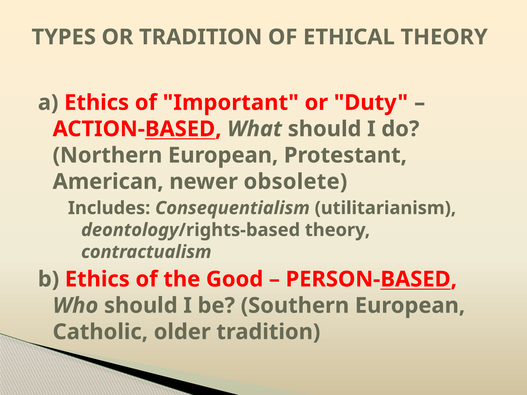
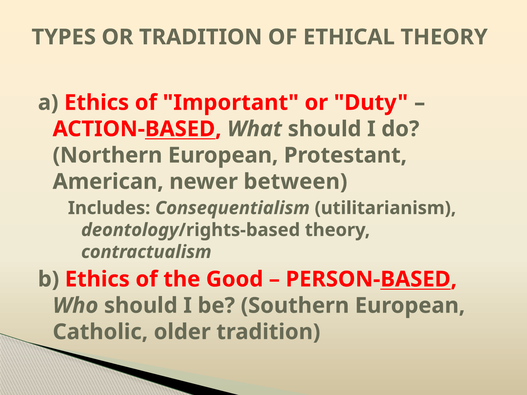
obsolete: obsolete -> between
